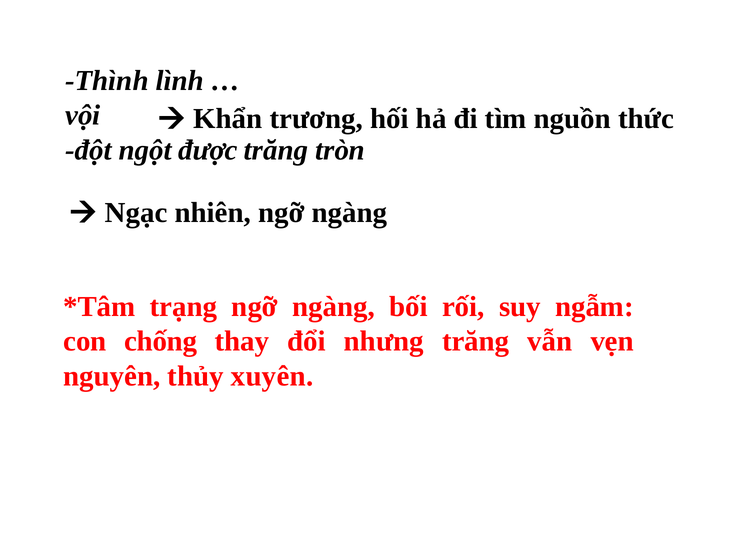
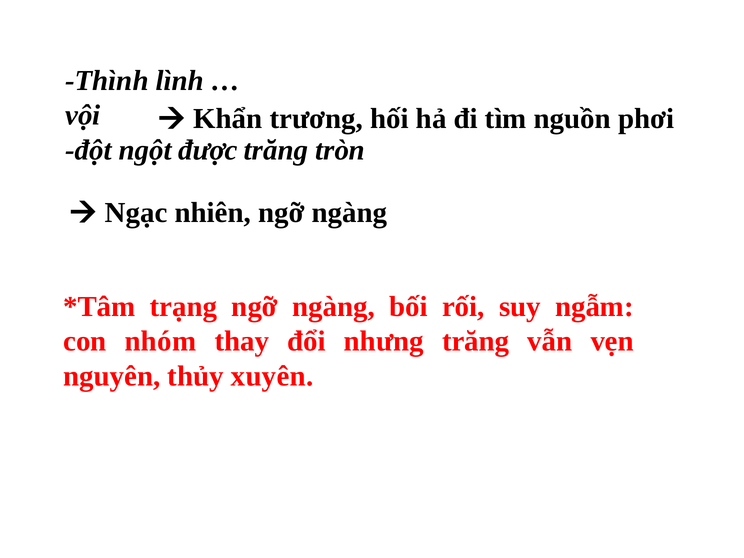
thức: thức -> phơi
chống: chống -> nhóm
